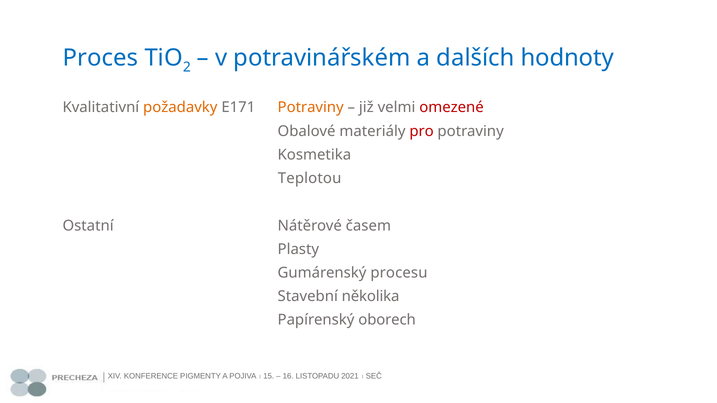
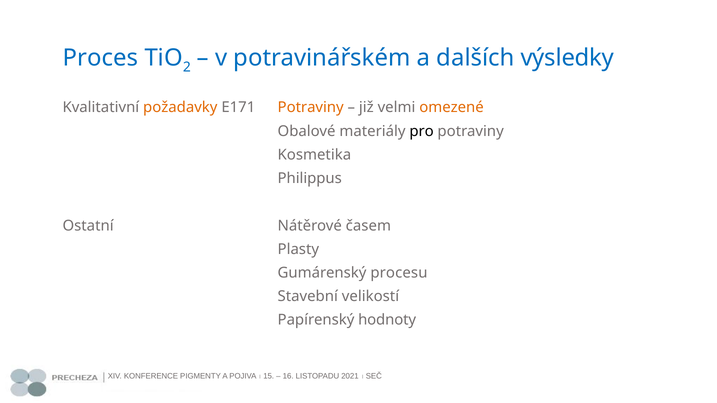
hodnoty: hodnoty -> výsledky
omezené colour: red -> orange
pro colour: red -> black
Teplotou: Teplotou -> Philippus
několika: několika -> velikostí
oborech: oborech -> hodnoty
